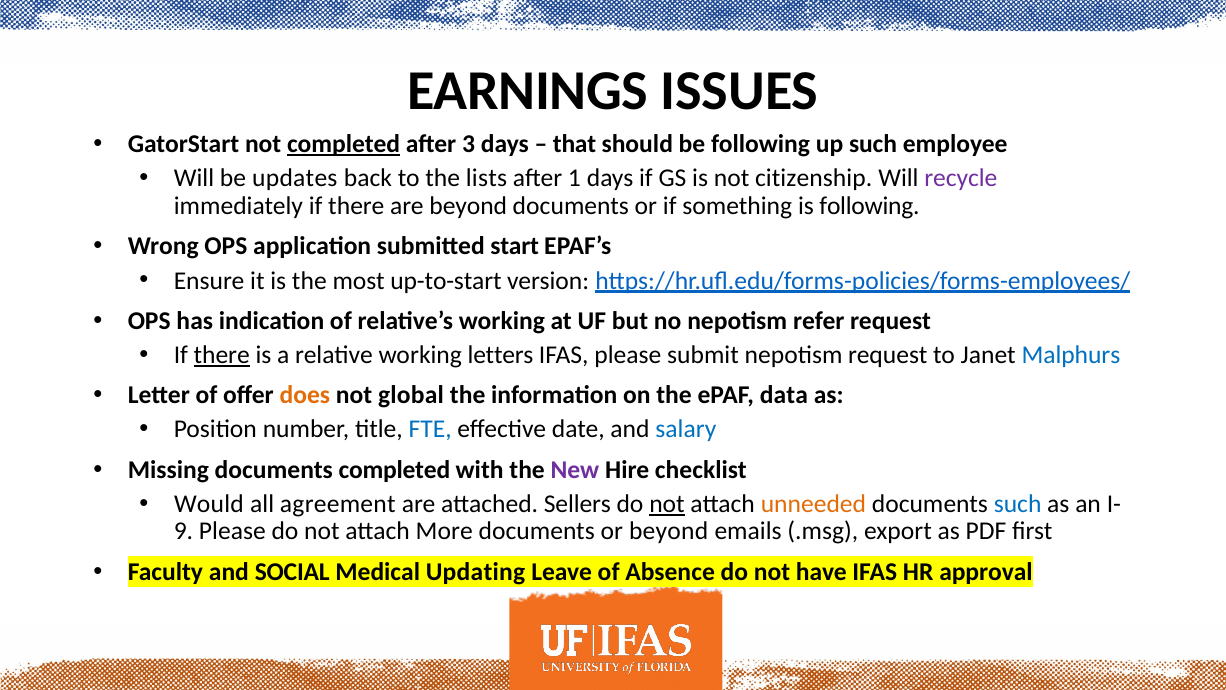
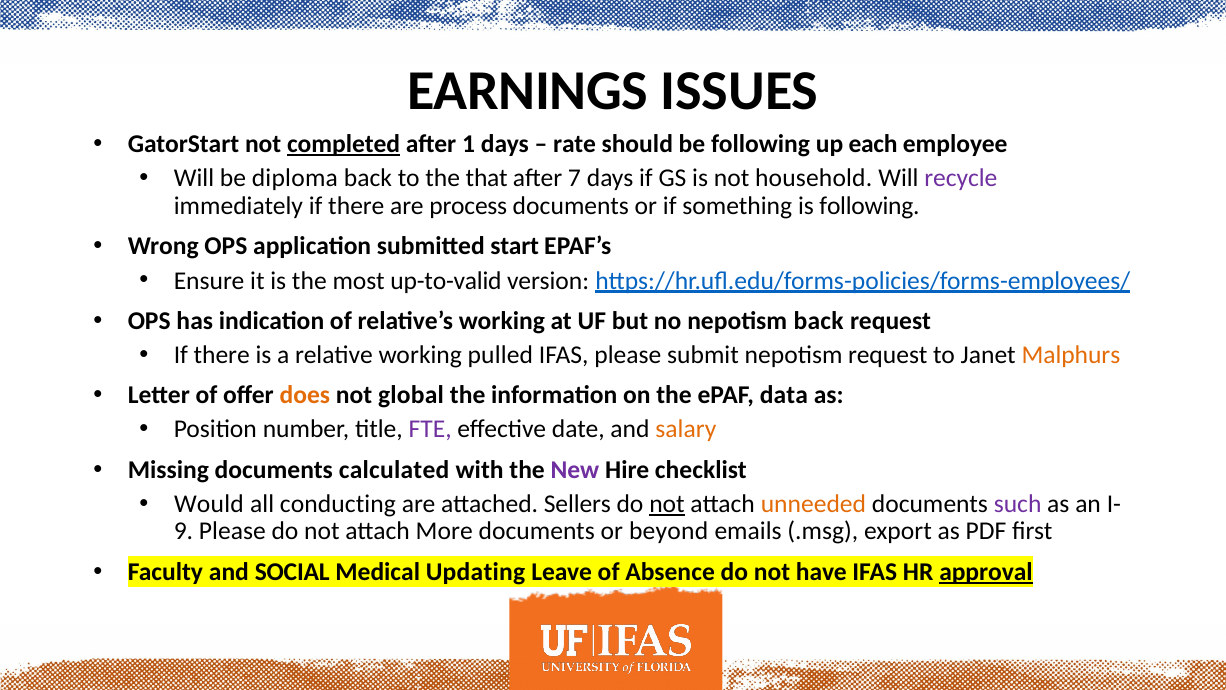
3: 3 -> 1
that: that -> rate
up such: such -> each
updates: updates -> diploma
lists: lists -> that
1: 1 -> 7
citizenship: citizenship -> household
are beyond: beyond -> process
up-to-start: up-to-start -> up-to-valid
nepotism refer: refer -> back
there at (222, 355) underline: present -> none
letters: letters -> pulled
Malphurs colour: blue -> orange
FTE colour: blue -> purple
salary colour: blue -> orange
documents completed: completed -> calculated
agreement: agreement -> conducting
such at (1018, 504) colour: blue -> purple
approval underline: none -> present
